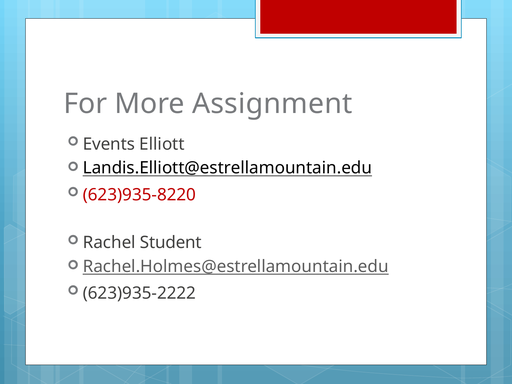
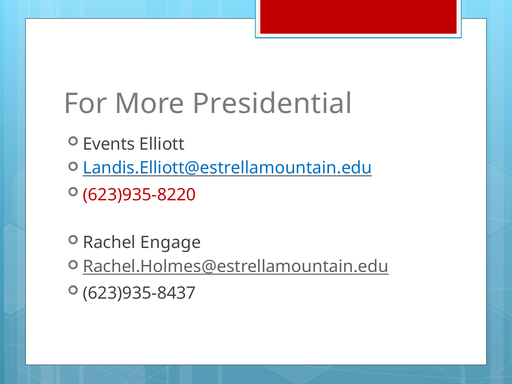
Assignment: Assignment -> Presidential
Landis.Elliott@estrellamountain.edu colour: black -> blue
Student: Student -> Engage
623)935-2222: 623)935-2222 -> 623)935-8437
